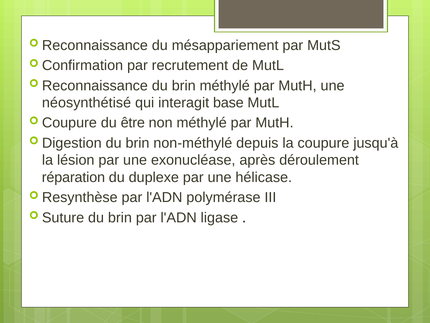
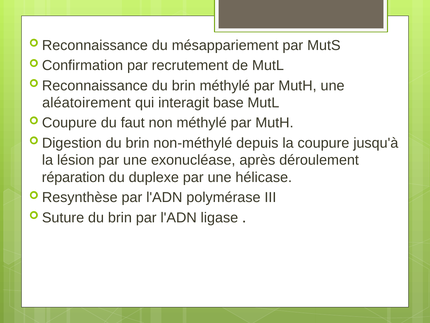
néosynthétisé: néosynthétisé -> aléatoirement
être: être -> faut
